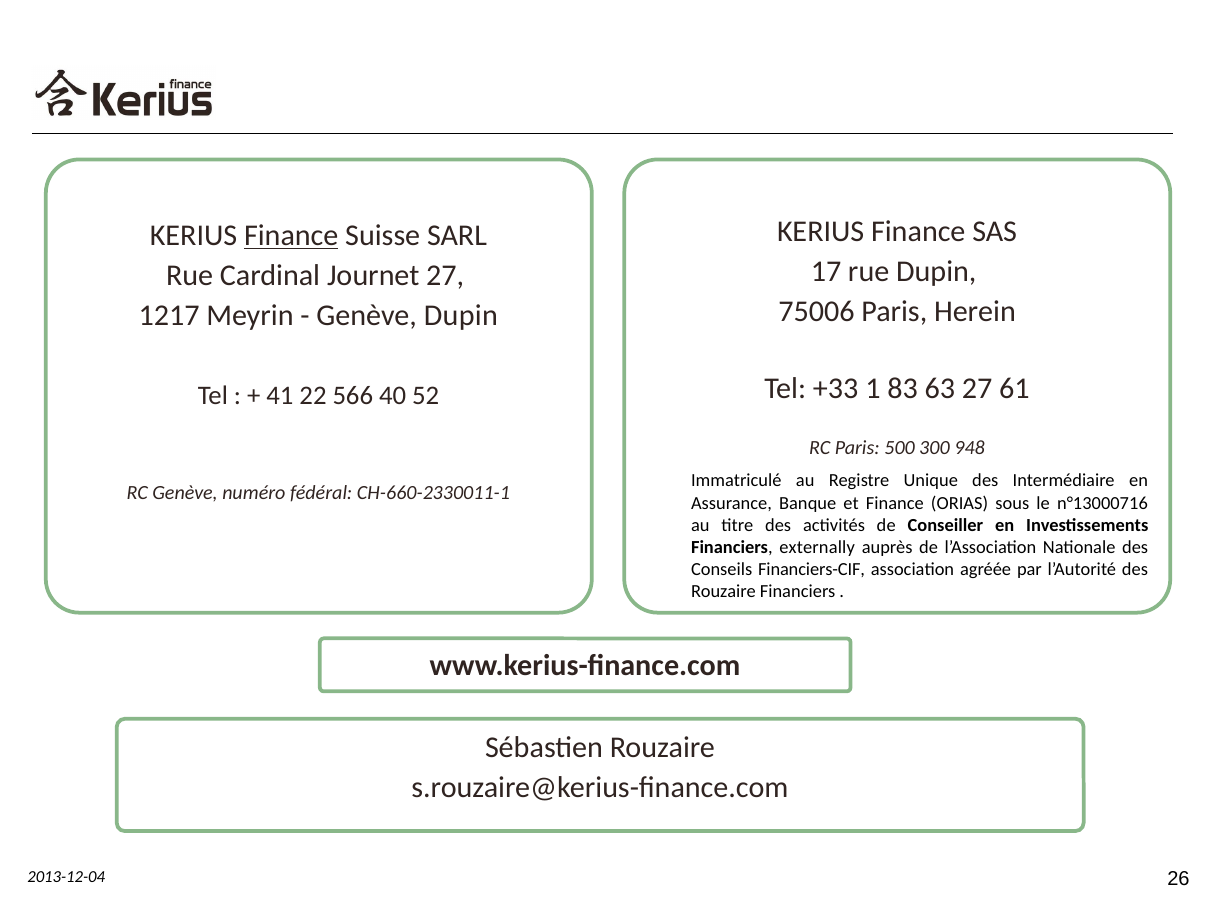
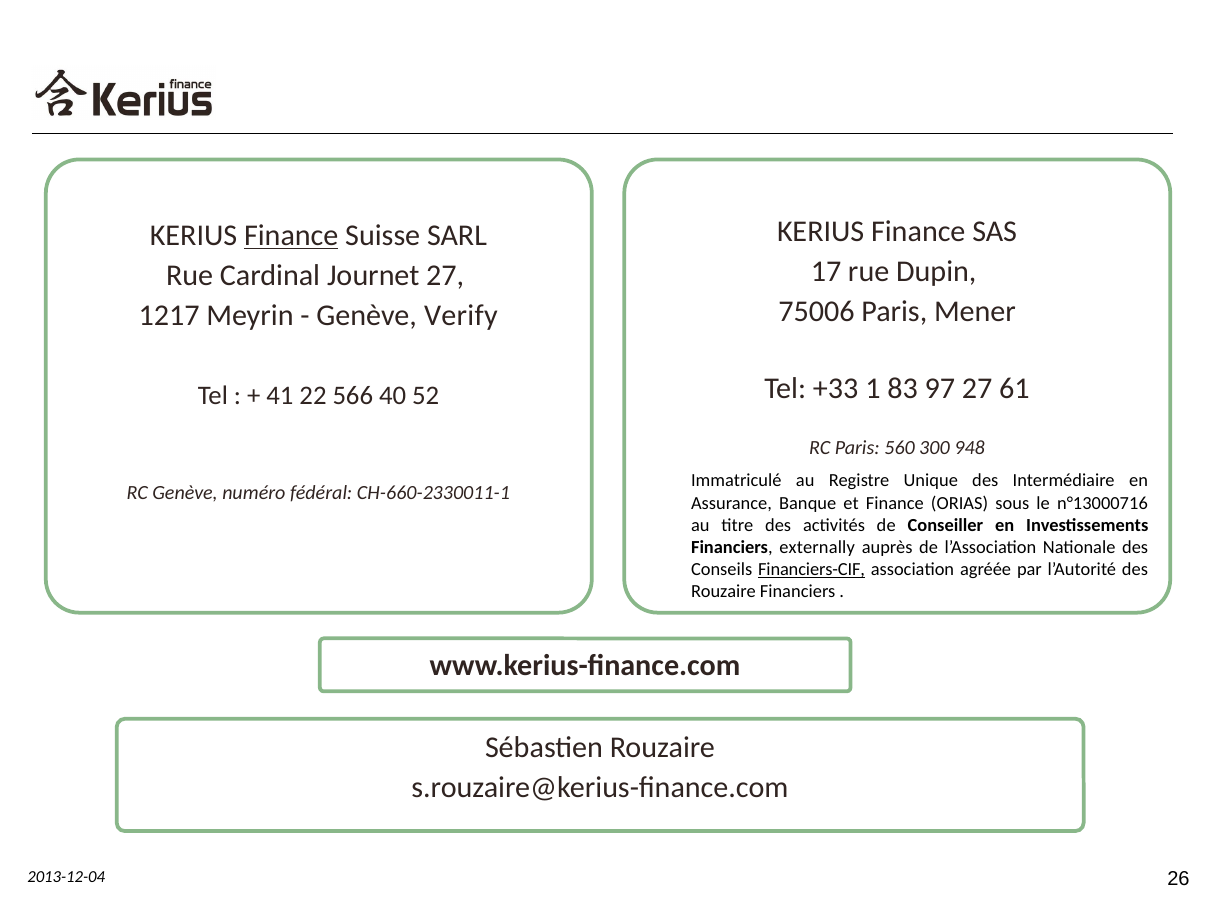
Herein: Herein -> Mener
Genève Dupin: Dupin -> Verify
63: 63 -> 97
500: 500 -> 560
Financiers-CIF underline: none -> present
